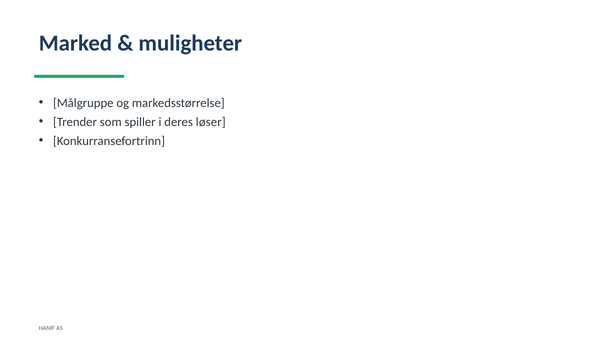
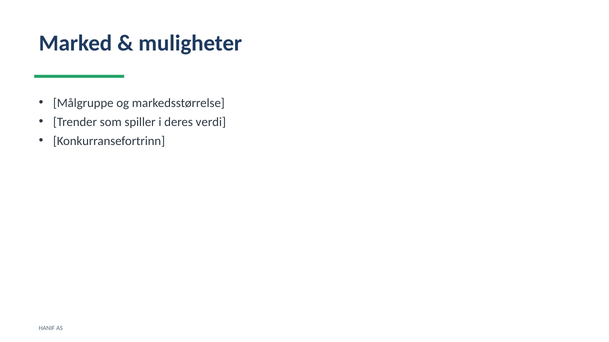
løser: løser -> verdi
